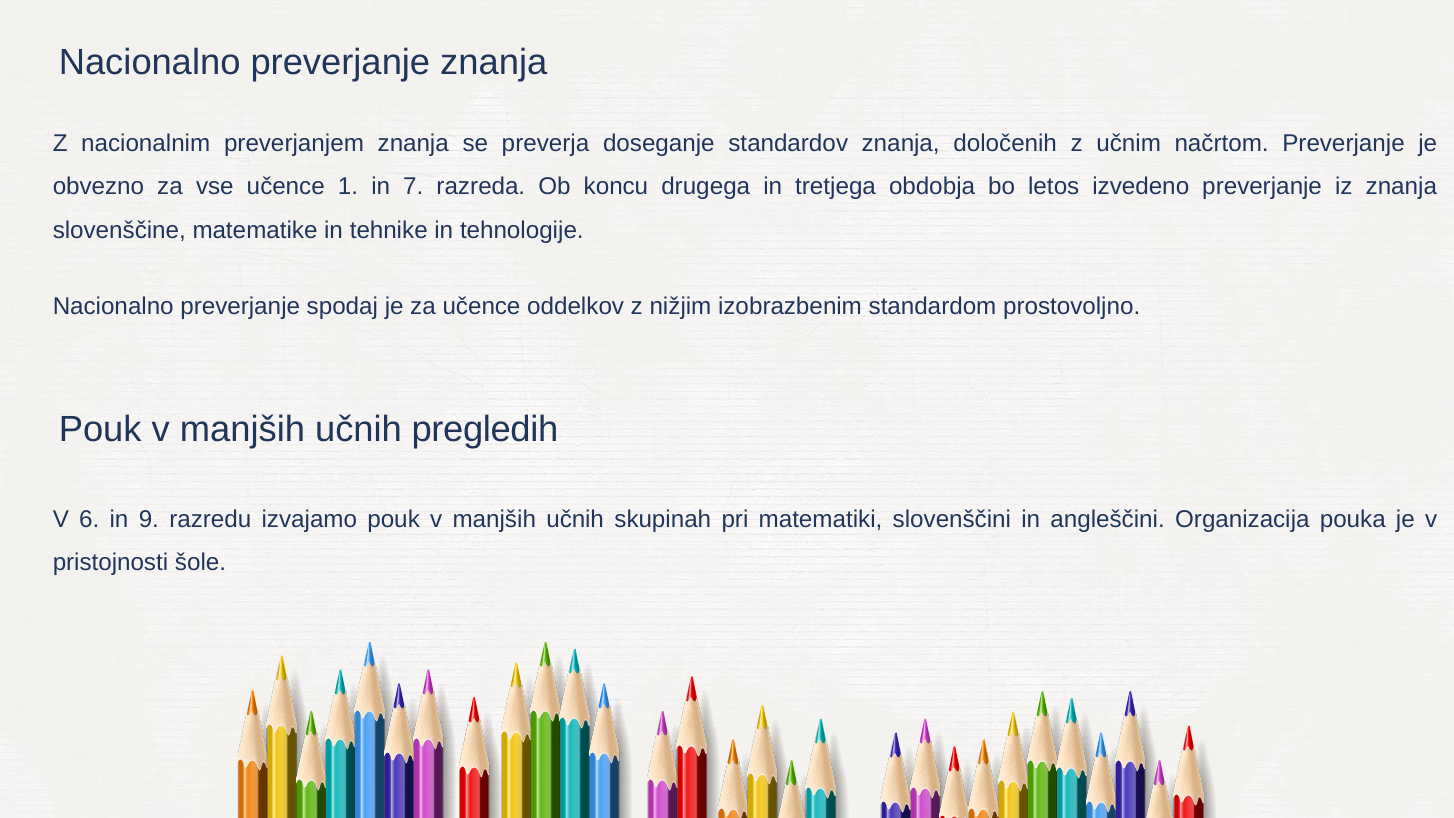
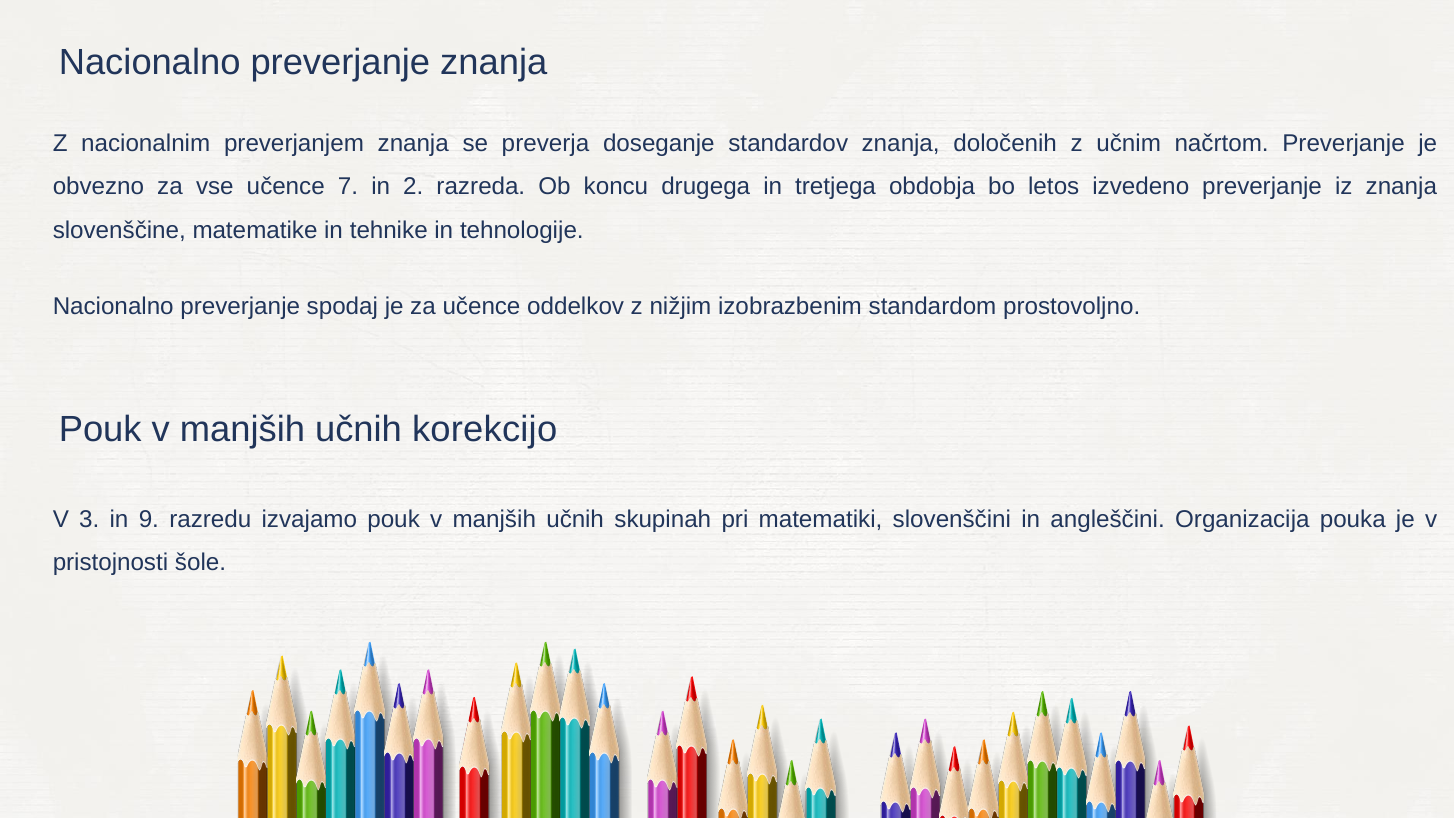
1: 1 -> 7
7: 7 -> 2
pregledih: pregledih -> korekcijo
6: 6 -> 3
